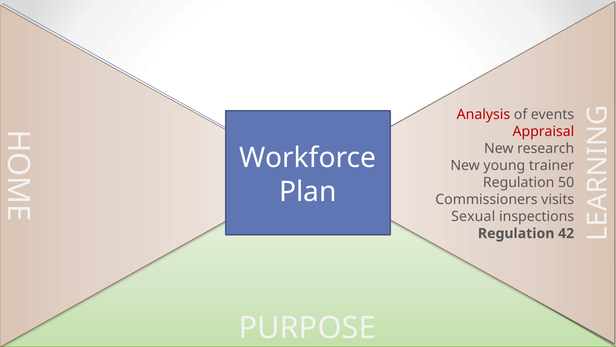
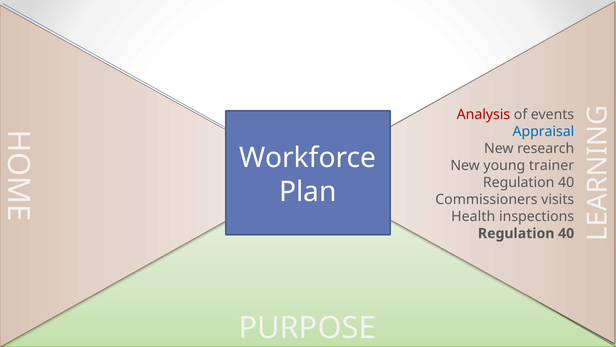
Appraisal colour: red -> blue
50 at (566, 182): 50 -> 40
Sexual: Sexual -> Health
42 at (566, 233): 42 -> 40
